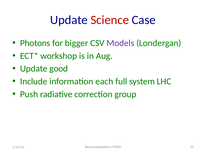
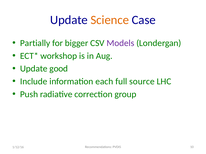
Science colour: red -> orange
Photons: Photons -> Partially
system: system -> source
